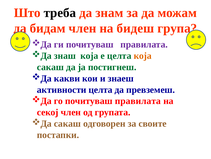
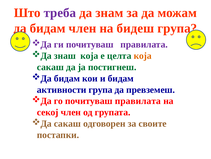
треба colour: black -> purple
какви at (67, 78): какви -> бидам
и знаеш: знаеш -> бидам
активности целта: целта -> група
